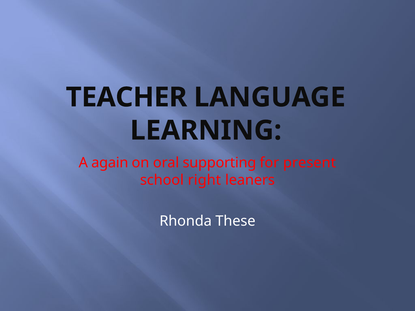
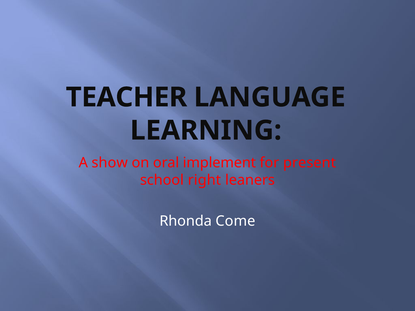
again: again -> show
supporting: supporting -> implement
These: These -> Come
